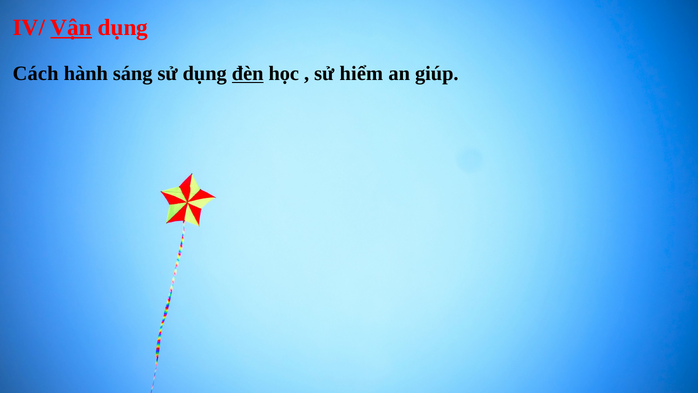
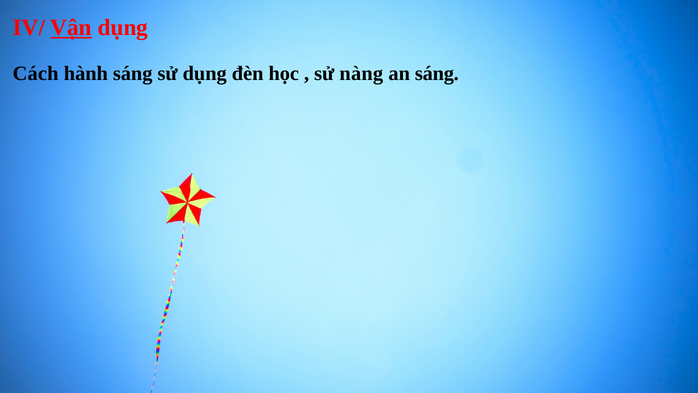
đèn underline: present -> none
hiểm: hiểm -> nàng
an giúp: giúp -> sáng
